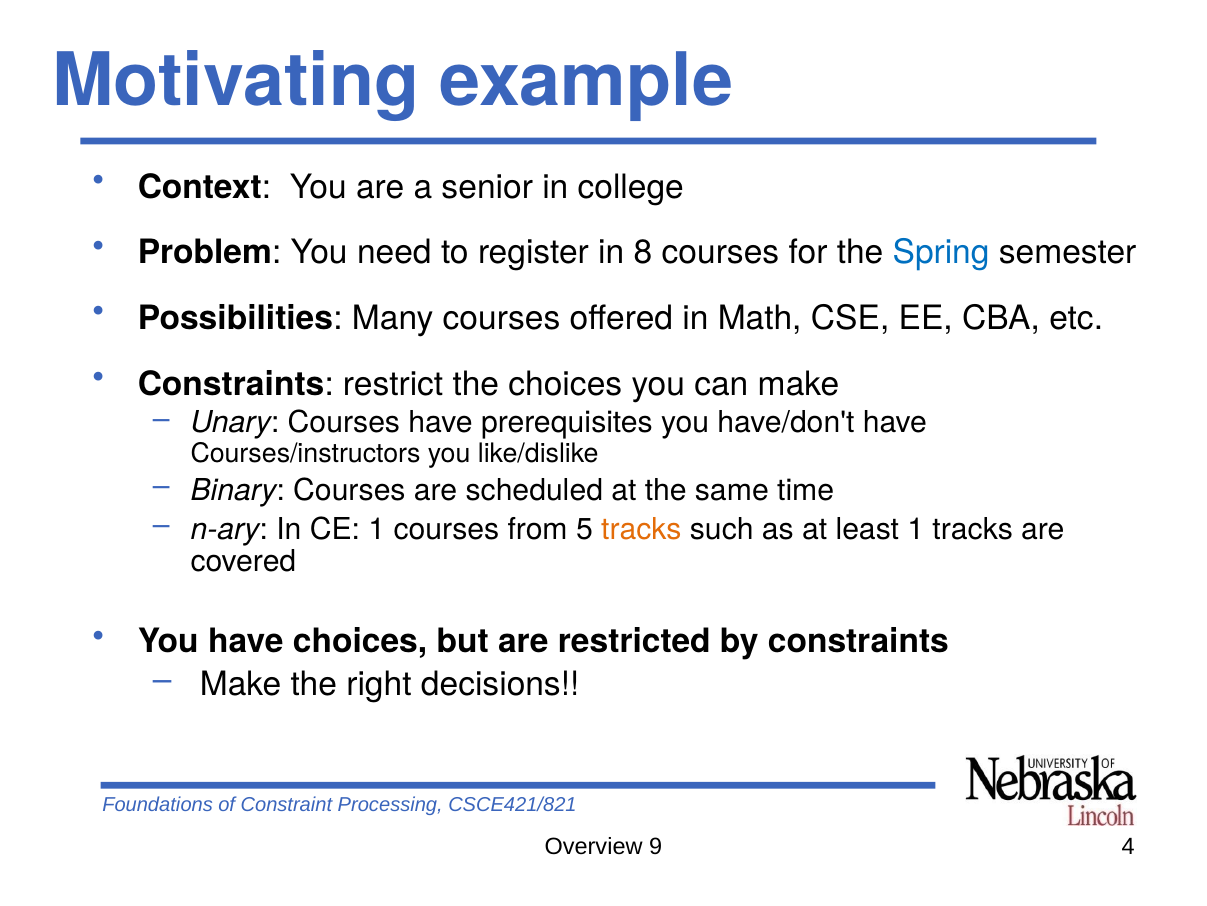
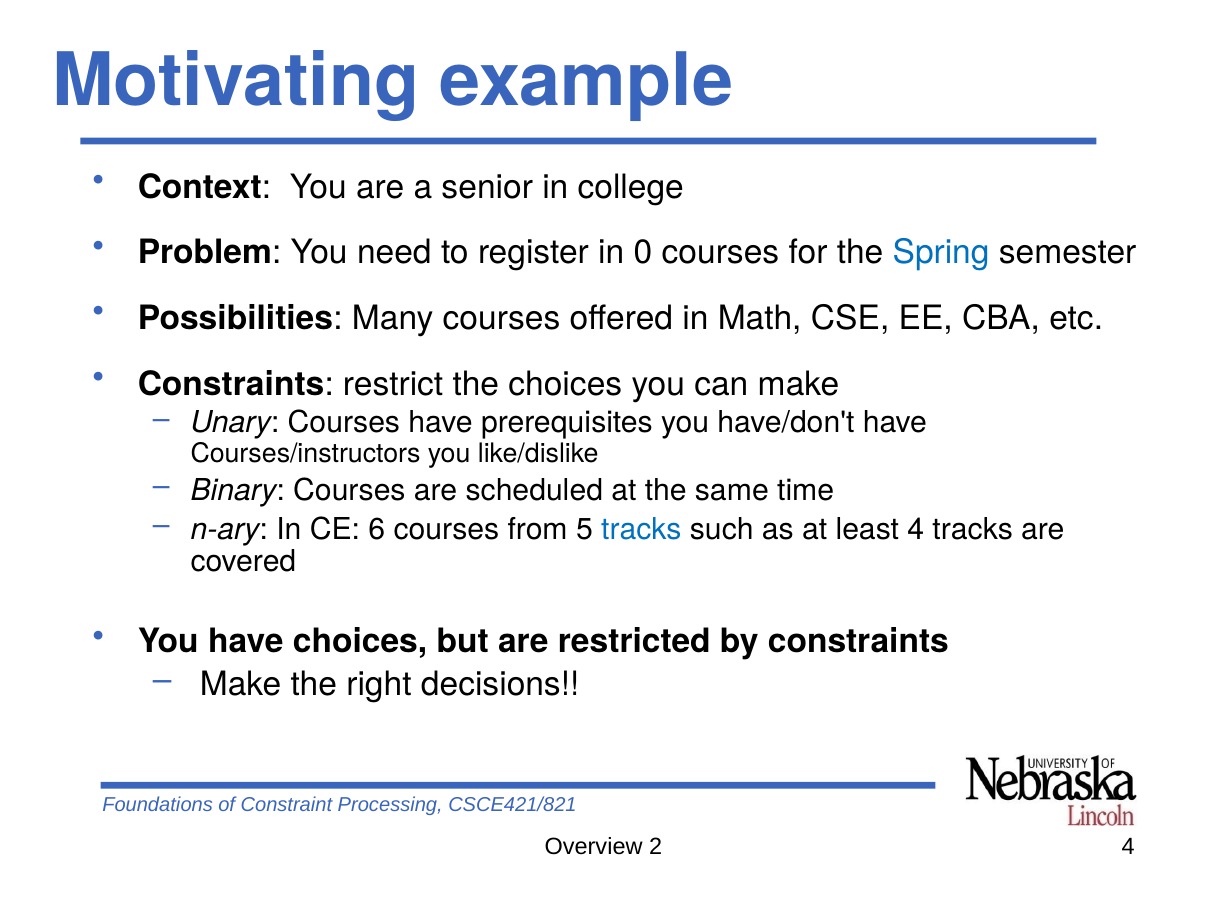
8: 8 -> 0
CE 1: 1 -> 6
tracks at (641, 529) colour: orange -> blue
least 1: 1 -> 4
9: 9 -> 2
